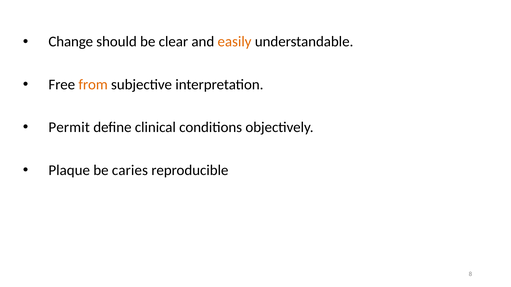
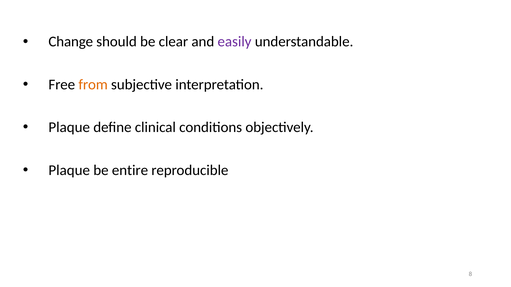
easily colour: orange -> purple
Permit at (69, 127): Permit -> Plaque
caries: caries -> entire
